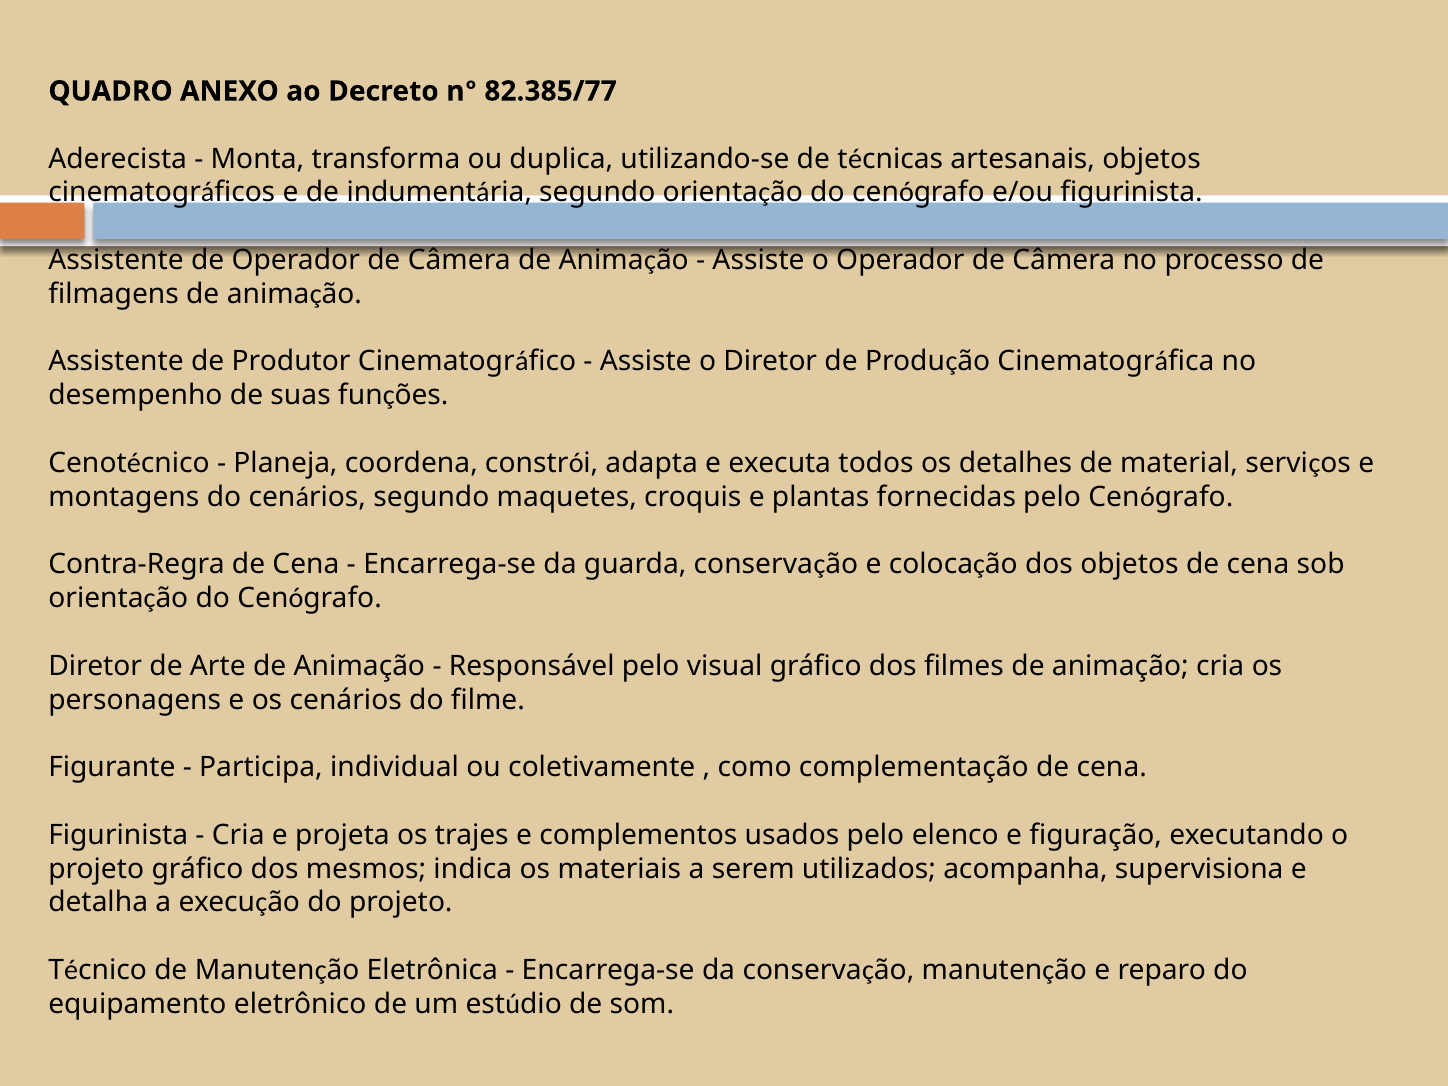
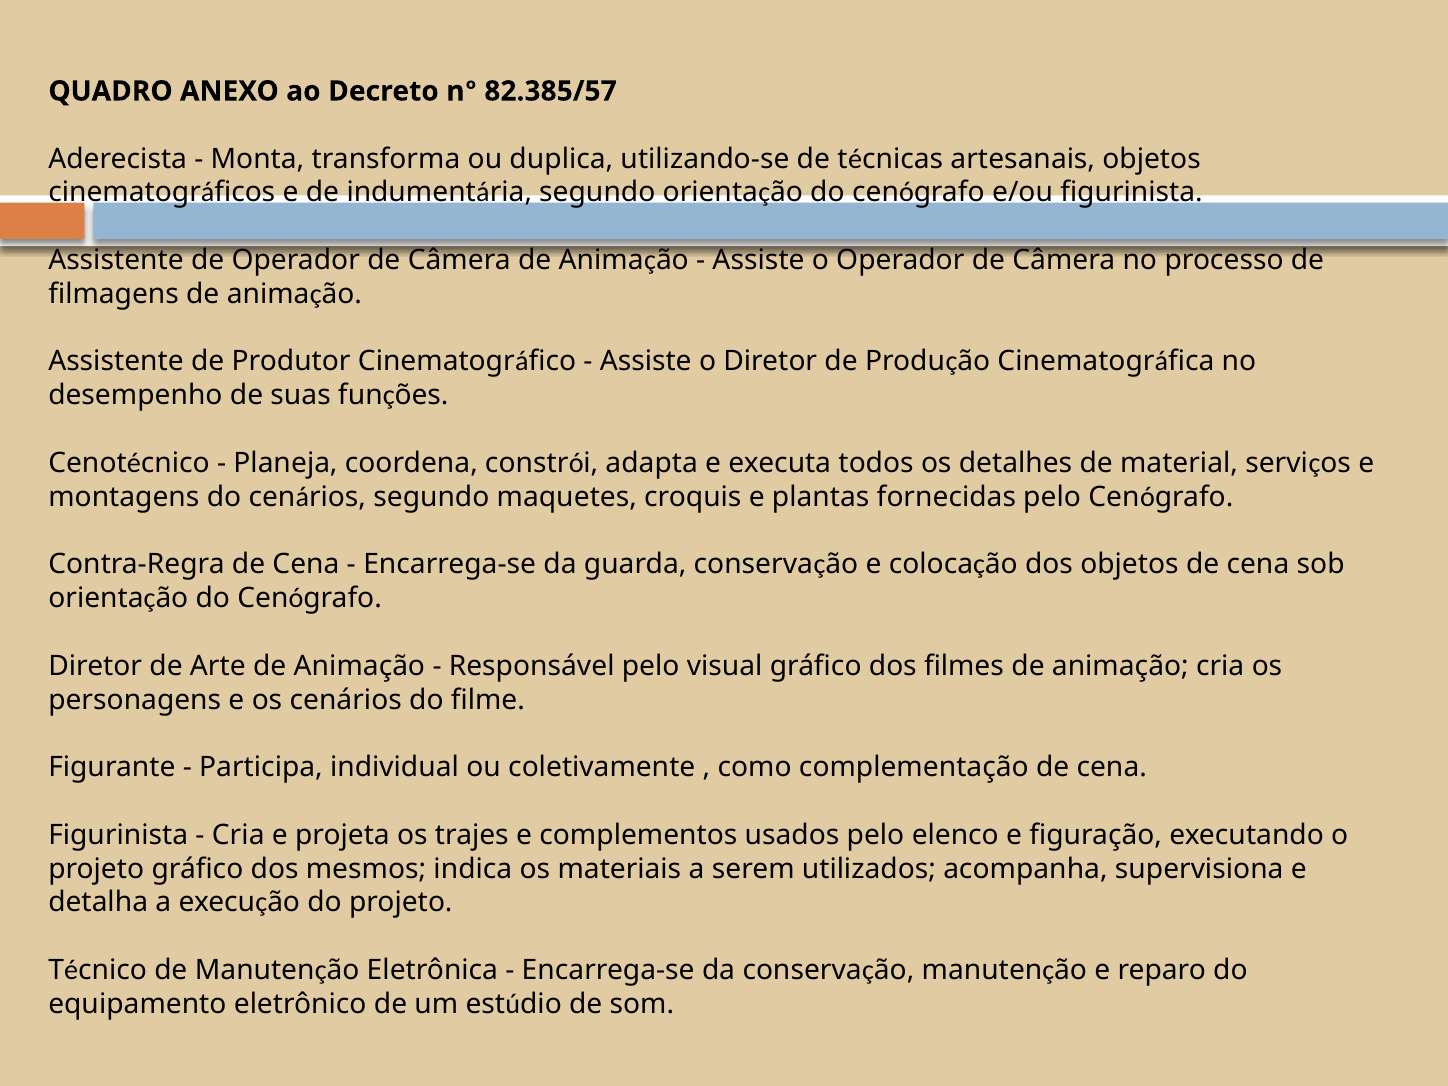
82.385/77: 82.385/77 -> 82.385/57
